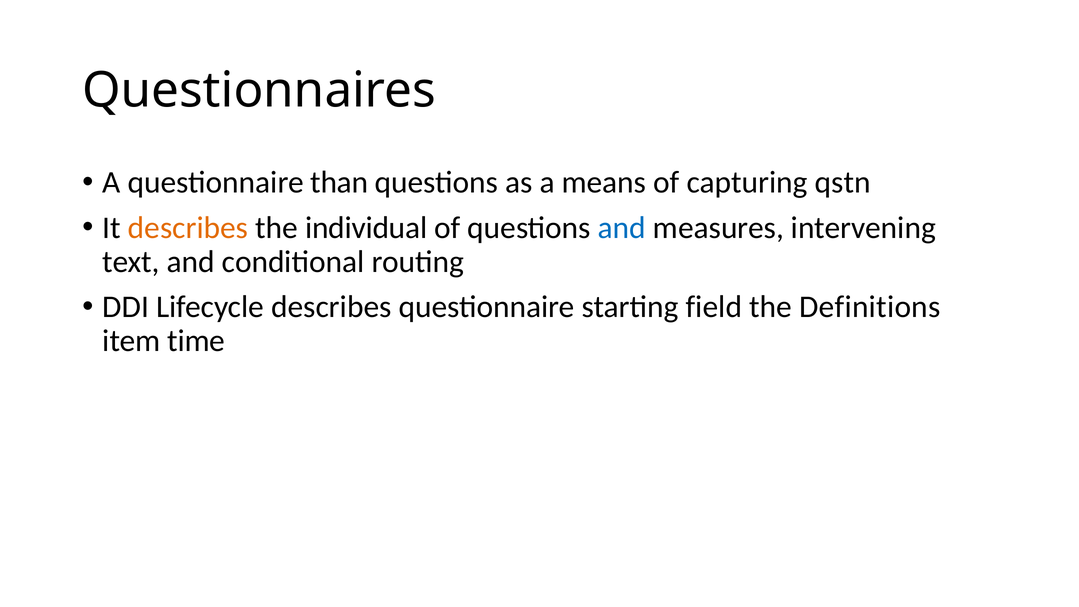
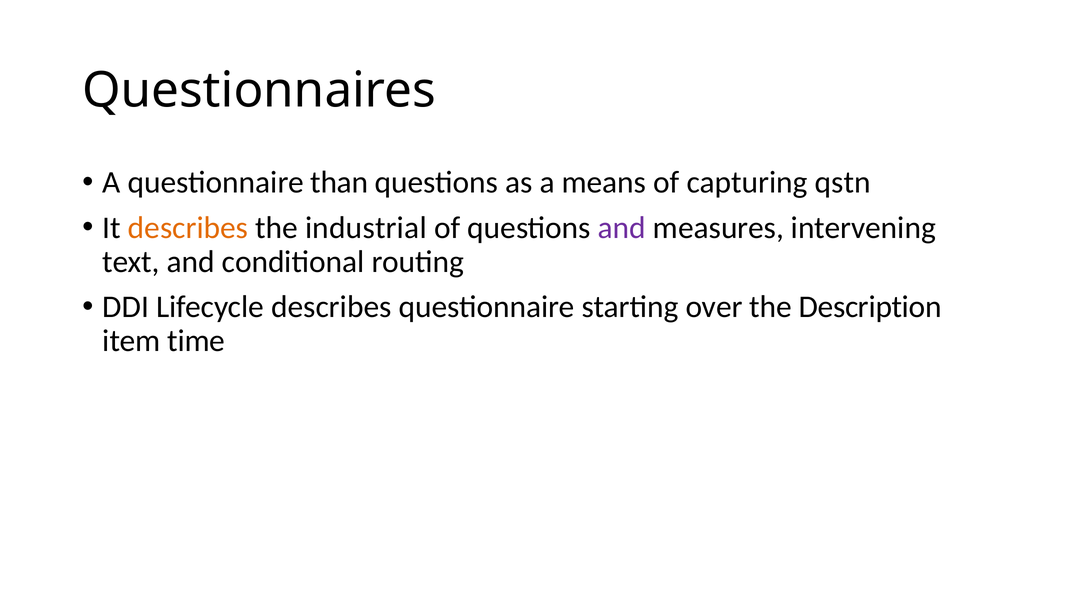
individual: individual -> industrial
and at (622, 228) colour: blue -> purple
field: field -> over
Definitions: Definitions -> Description
